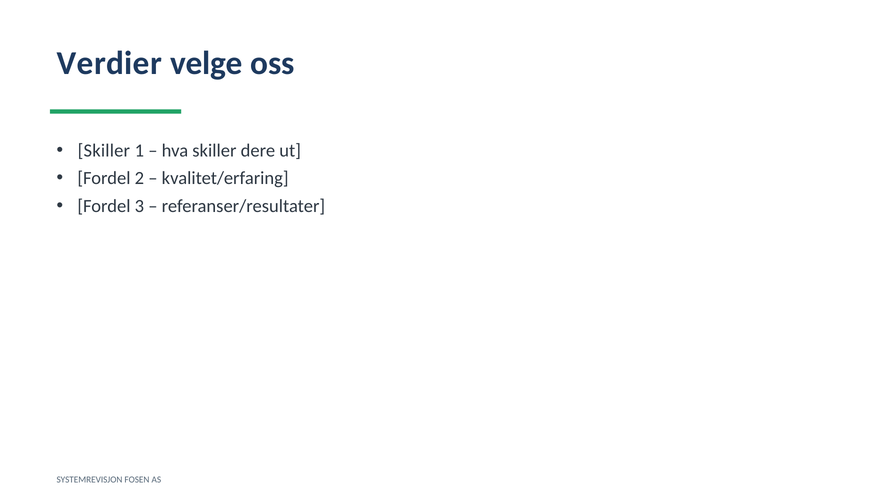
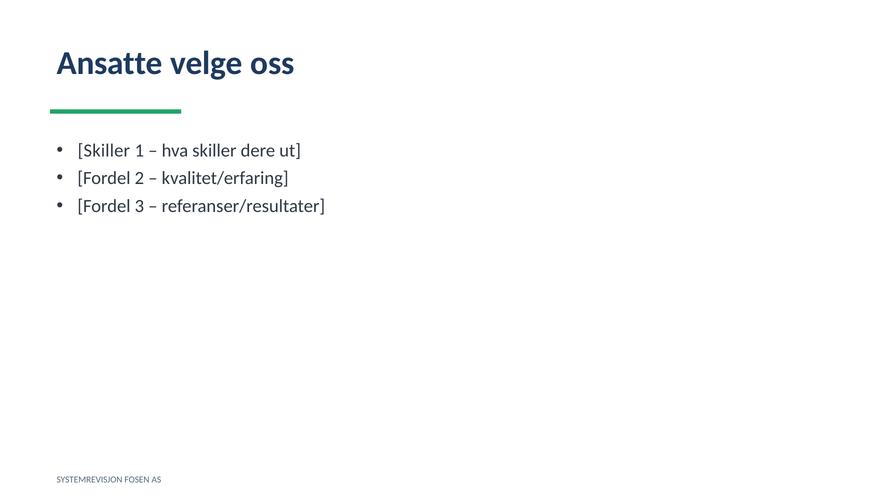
Verdier: Verdier -> Ansatte
